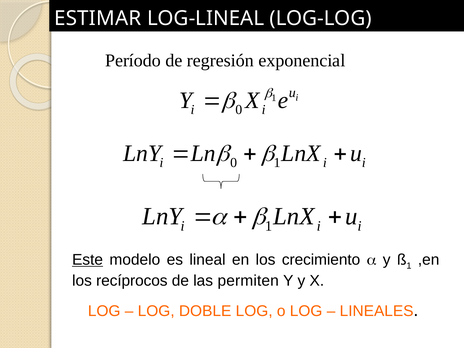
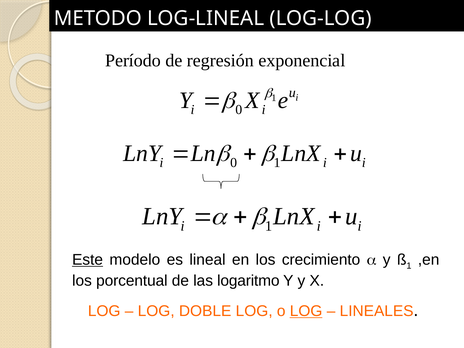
ESTIMAR: ESTIMAR -> METODO
recíprocos: recíprocos -> porcentual
permiten: permiten -> logaritmo
LOG at (306, 311) underline: none -> present
